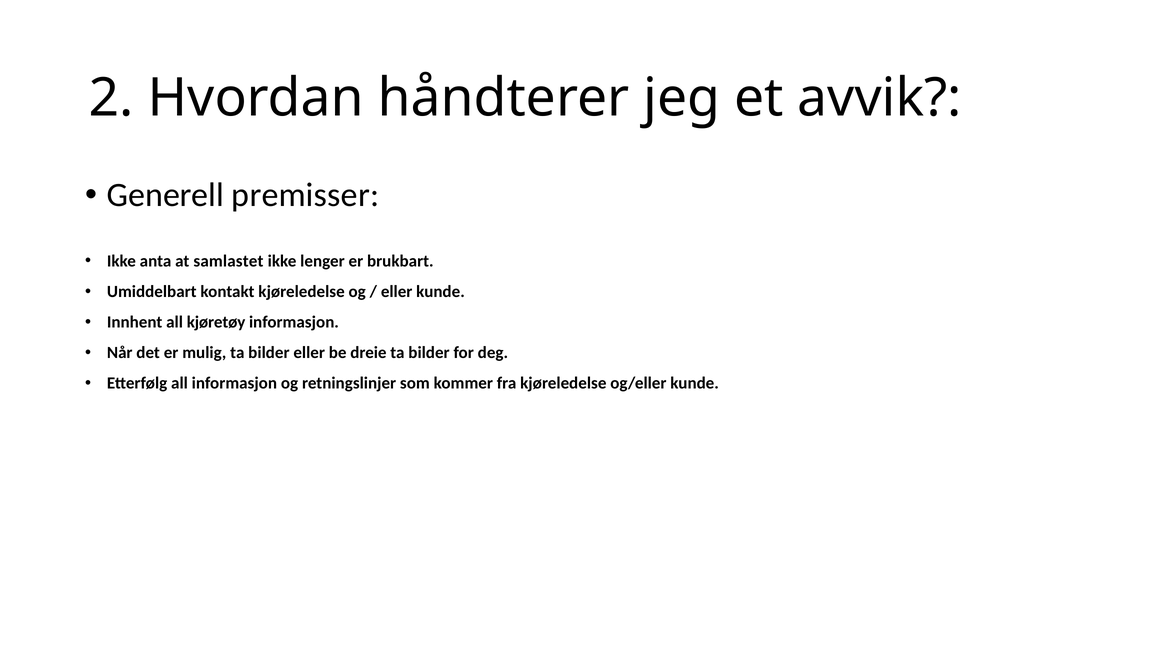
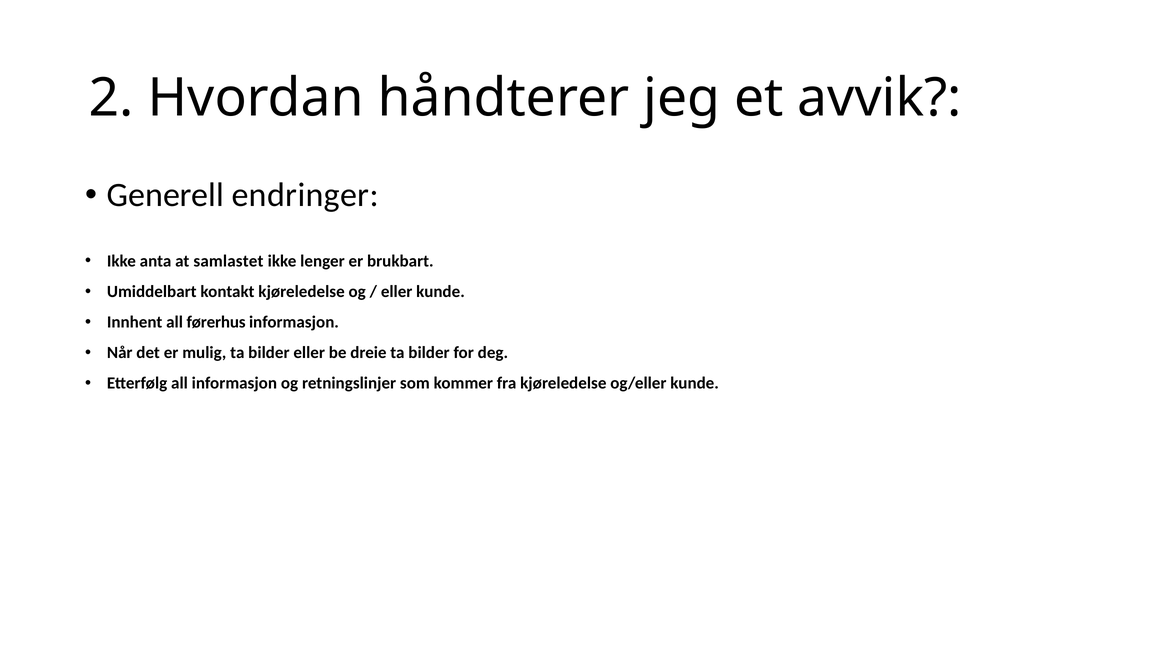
premisser: premisser -> endringer
kjøretøy: kjøretøy -> førerhus
